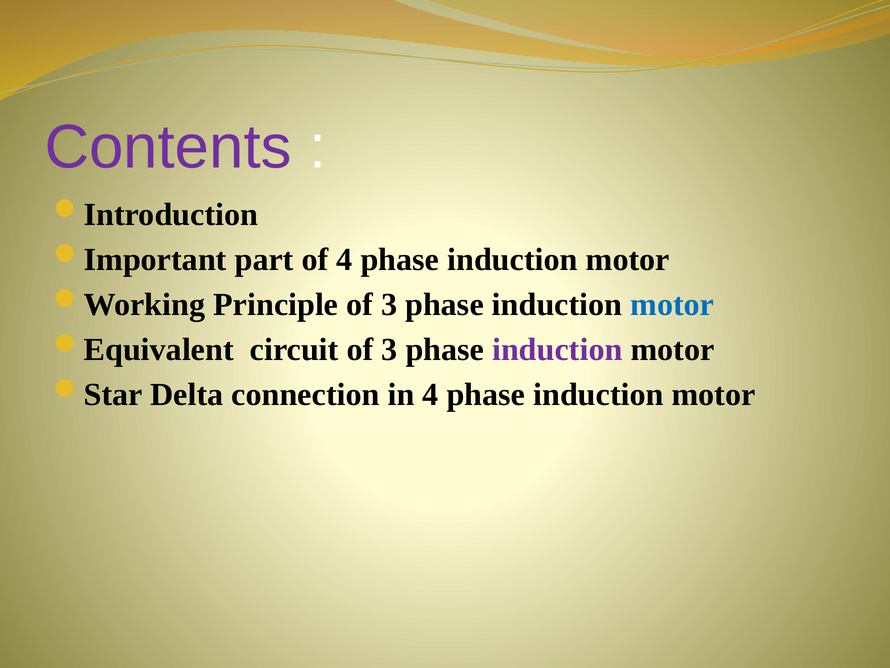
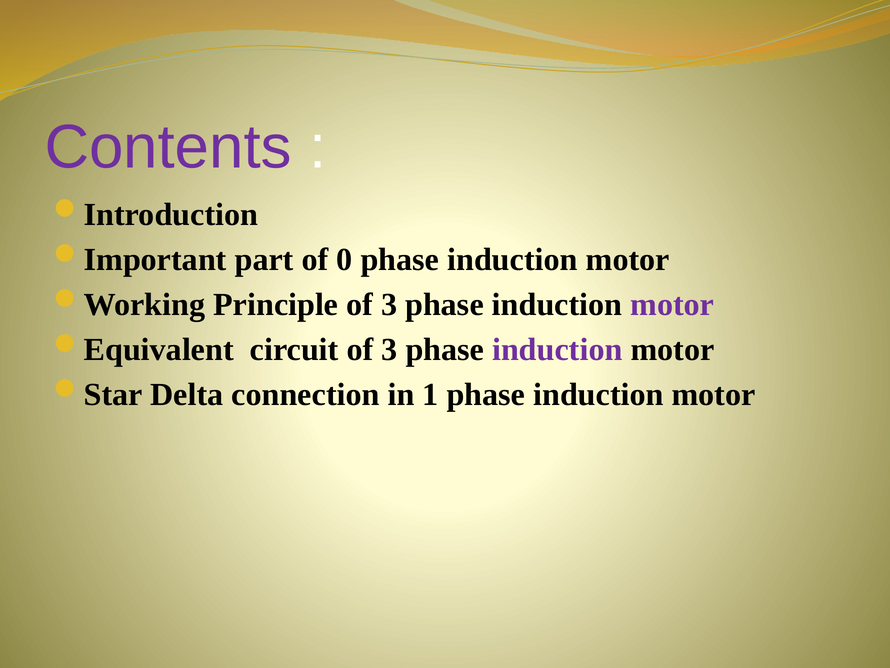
of 4: 4 -> 0
motor at (672, 304) colour: blue -> purple
in 4: 4 -> 1
